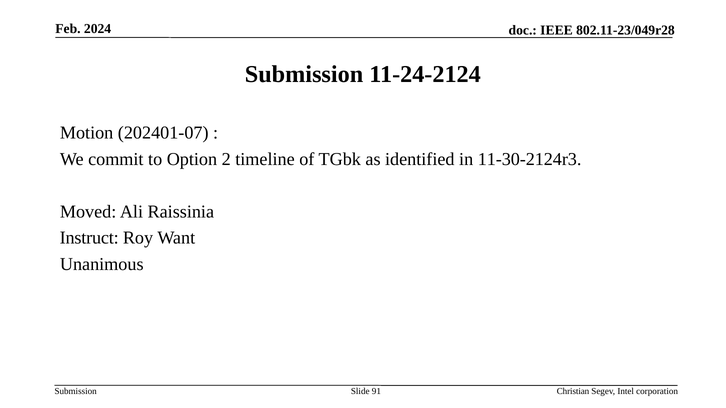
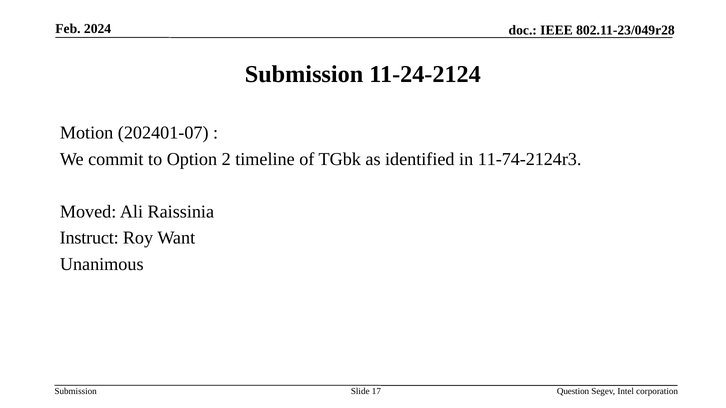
11-30-2124r3: 11-30-2124r3 -> 11-74-2124r3
91: 91 -> 17
Christian: Christian -> Question
